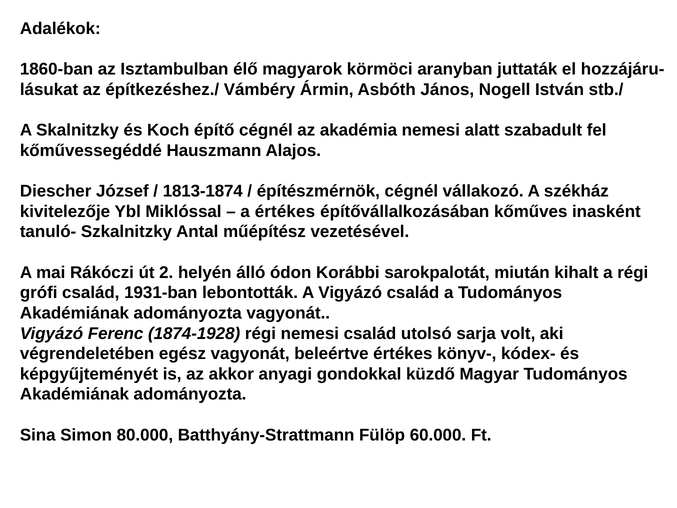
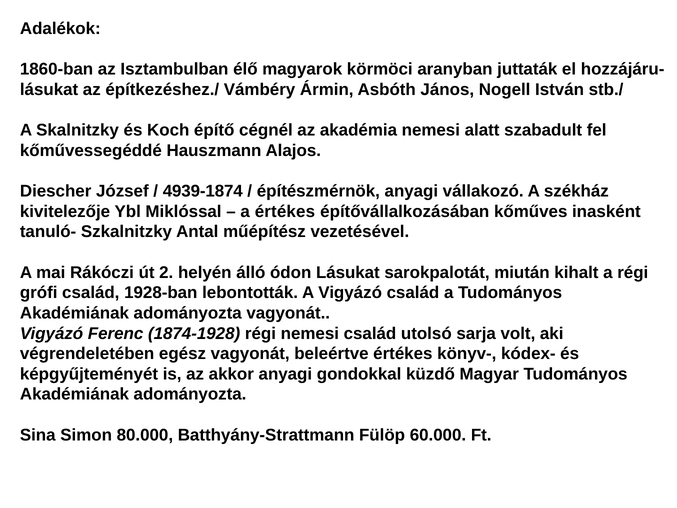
1813-1874: 1813-1874 -> 4939-1874
építészmérnök cégnél: cégnél -> anyagi
ódon Korábbi: Korábbi -> Lásukat
1931-ban: 1931-ban -> 1928-ban
